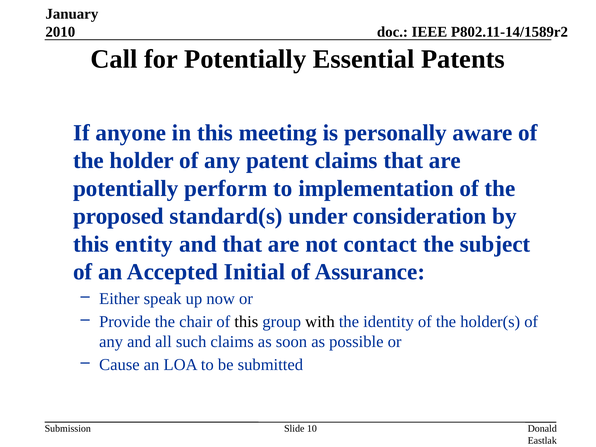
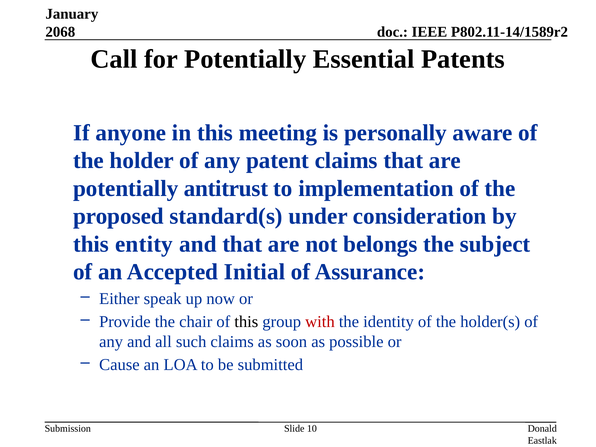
2010: 2010 -> 2068
perform: perform -> antitrust
contact: contact -> belongs
with colour: black -> red
